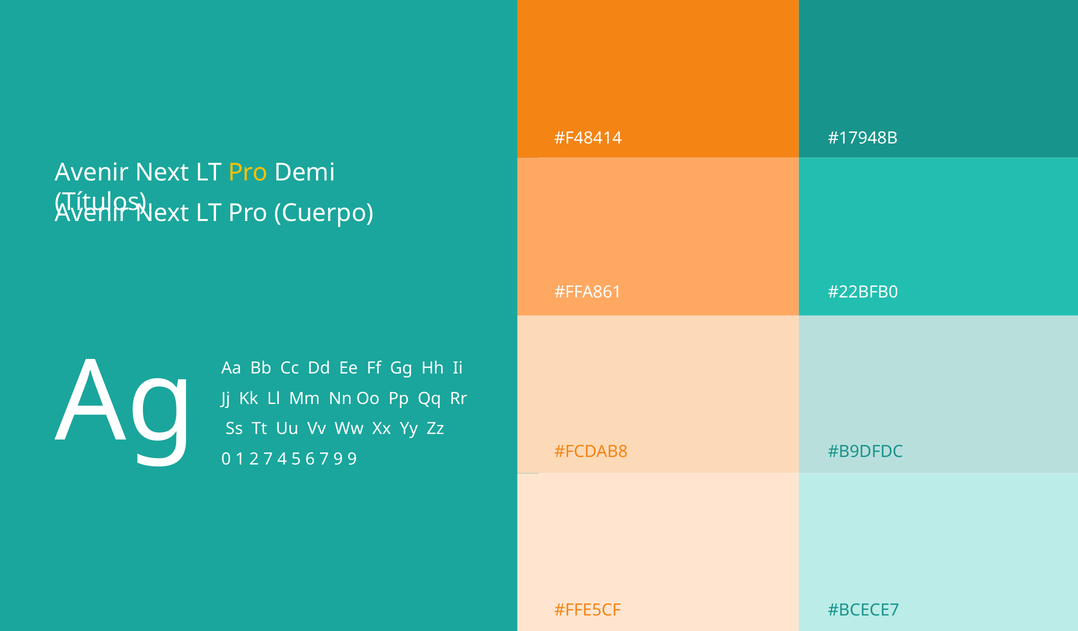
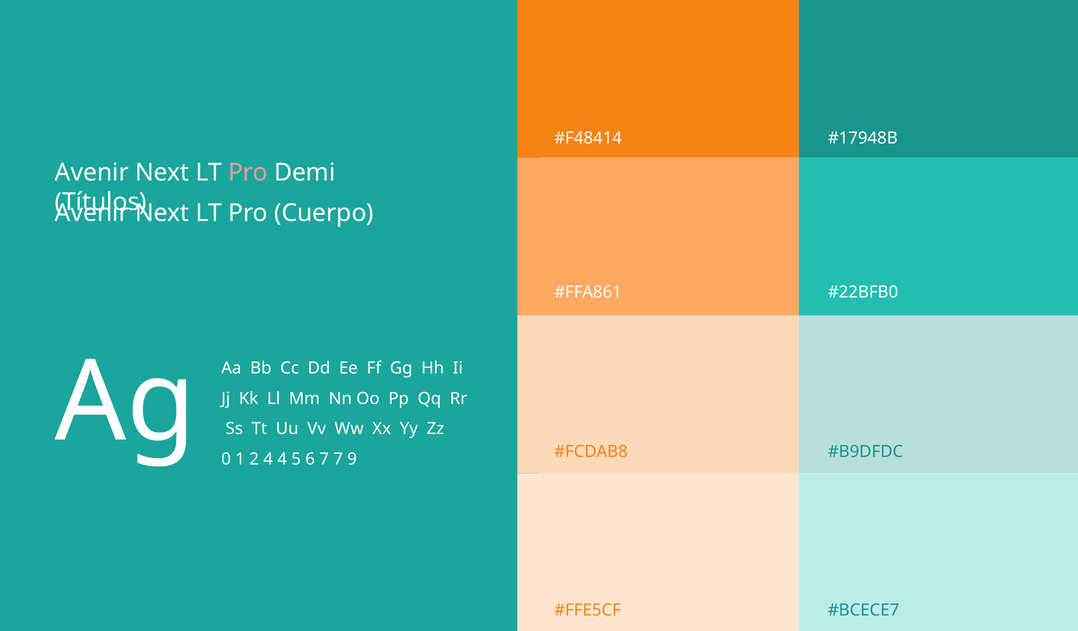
Pro at (248, 172) colour: yellow -> pink
2 7: 7 -> 4
7 9: 9 -> 7
